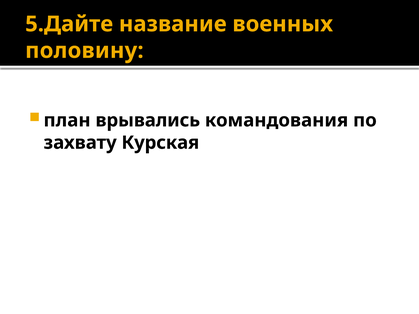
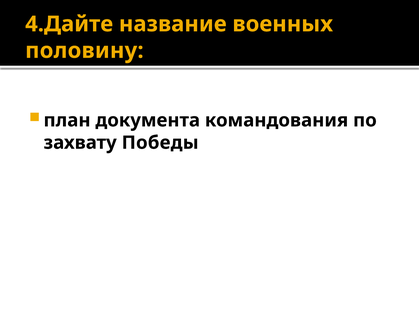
5.Дайте: 5.Дайте -> 4.Дайте
врывались: врывались -> документа
Курская: Курская -> Победы
